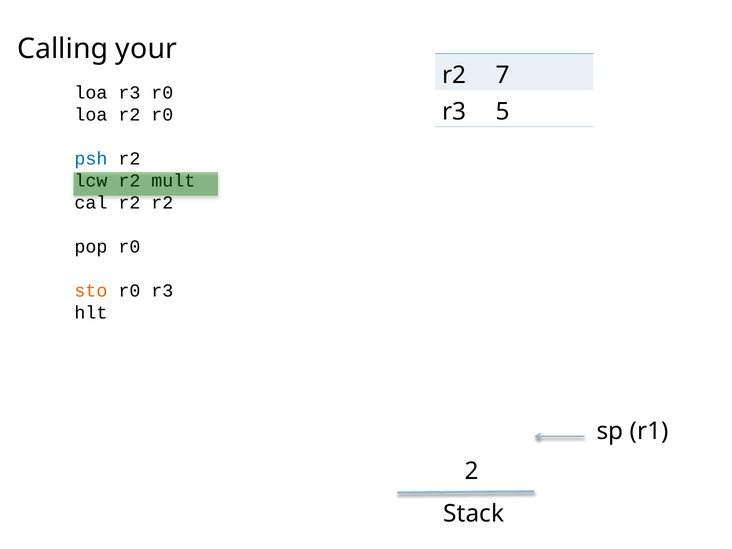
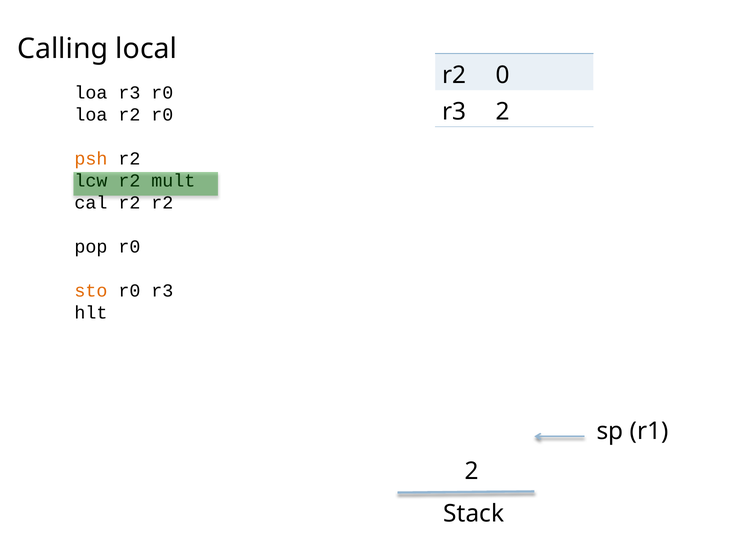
your: your -> local
7: 7 -> 0
r3 5: 5 -> 2
psh colour: blue -> orange
